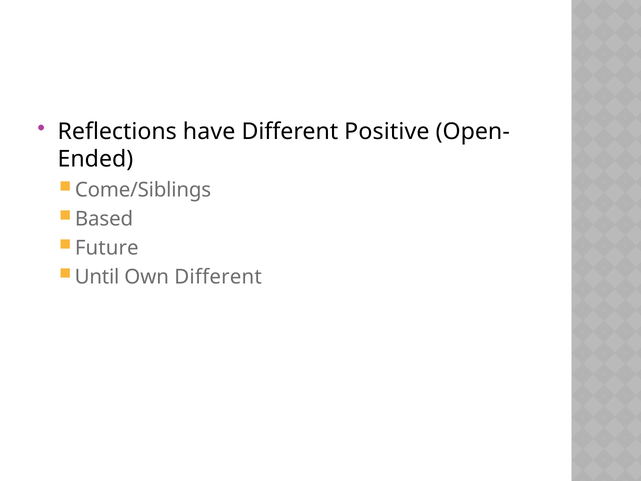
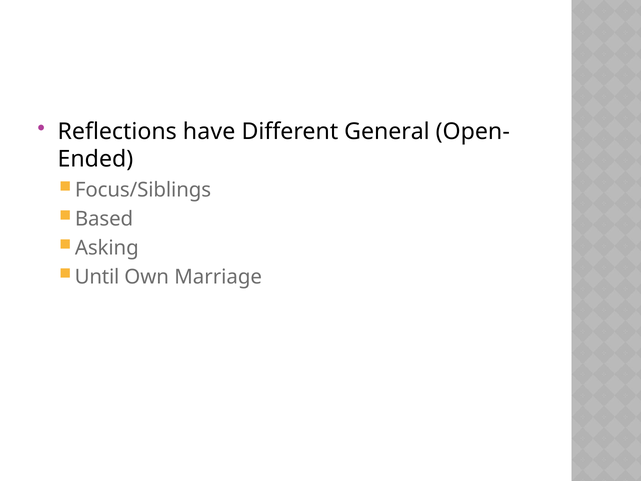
Positive: Positive -> General
Come/Siblings: Come/Siblings -> Focus/Siblings
Future: Future -> Asking
Own Different: Different -> Marriage
